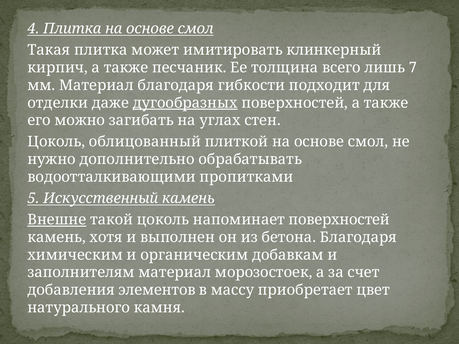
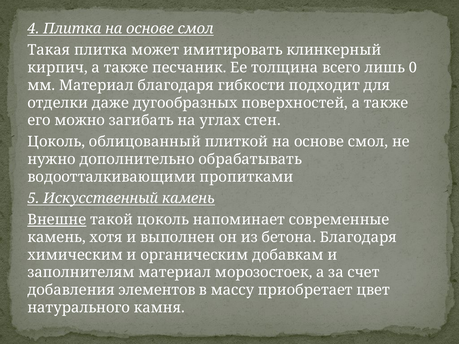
7: 7 -> 0
дугообразных underline: present -> none
напоминает поверхностей: поверхностей -> современные
